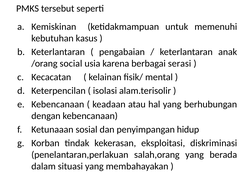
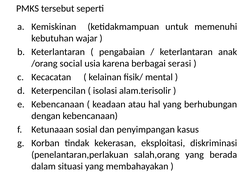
kasus: kasus -> wajar
hidup: hidup -> kasus
